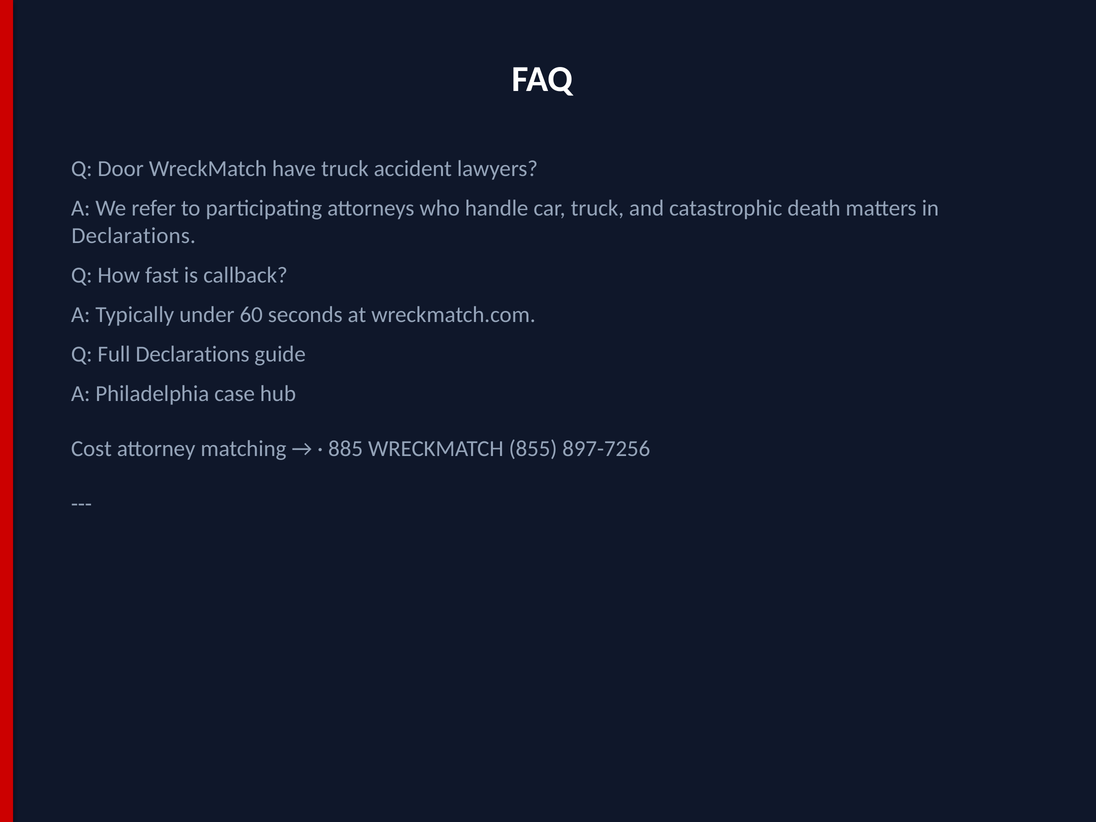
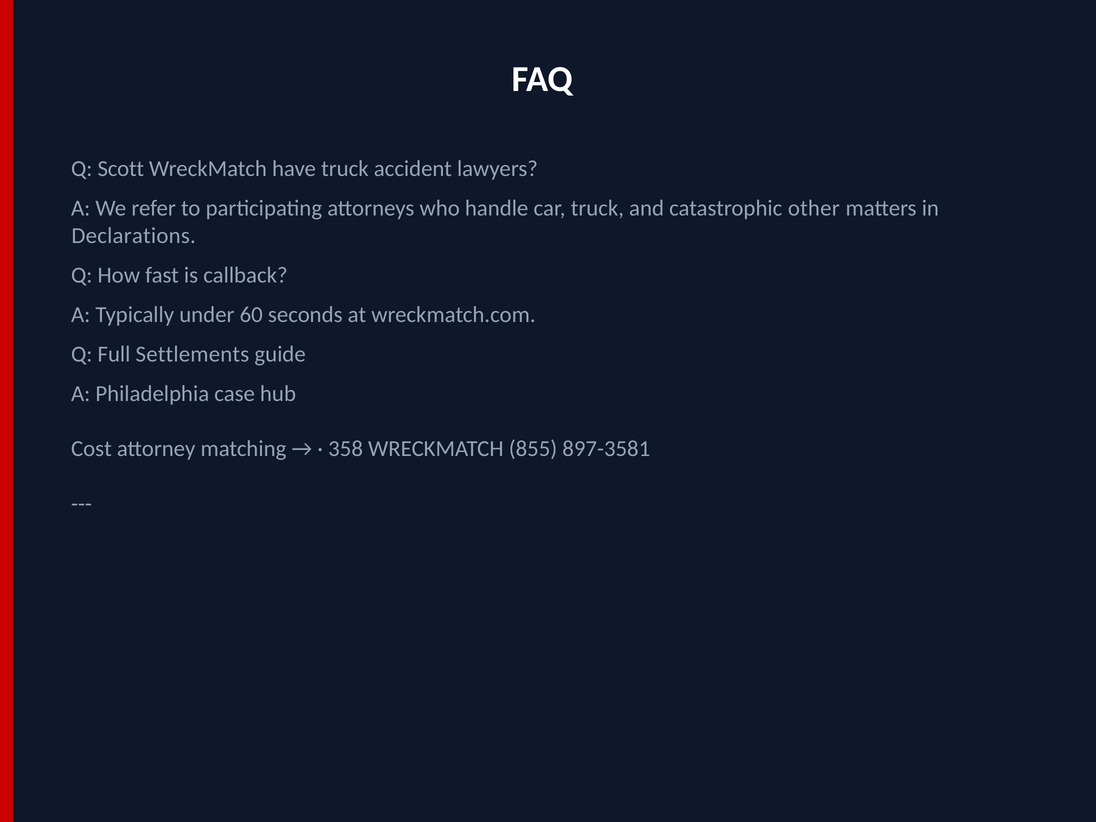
Door: Door -> Scott
death: death -> other
Full Declarations: Declarations -> Settlements
885: 885 -> 358
897-7256: 897-7256 -> 897-3581
